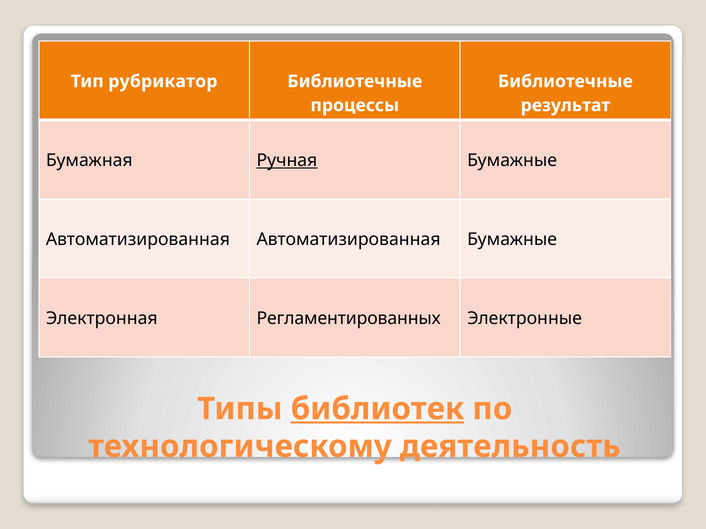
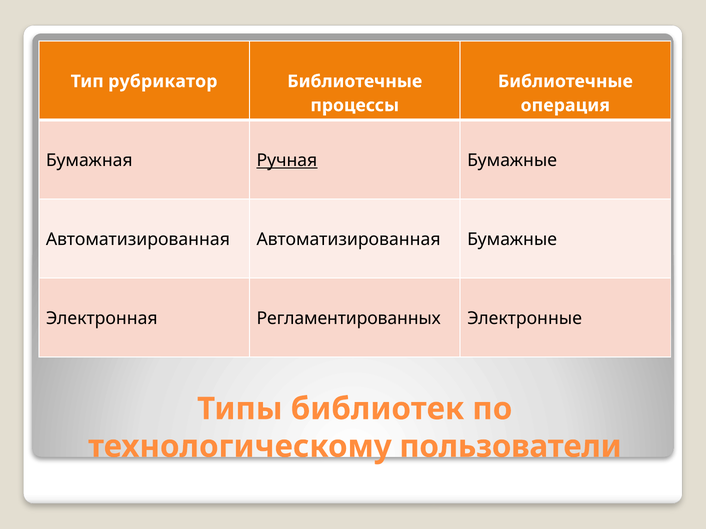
результат: результат -> операция
библиотек underline: present -> none
деятельность: деятельность -> пользователи
